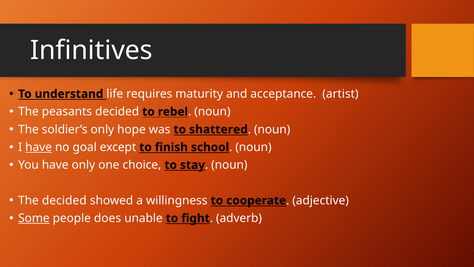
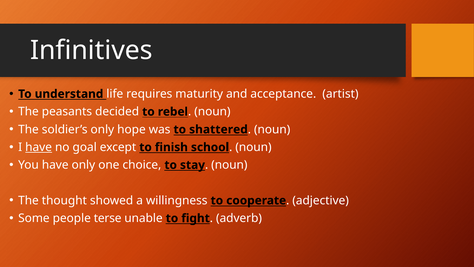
The decided: decided -> thought
Some underline: present -> none
does: does -> terse
